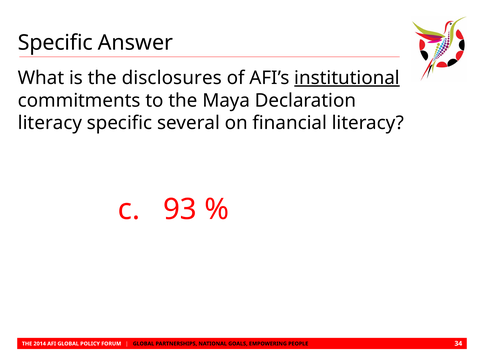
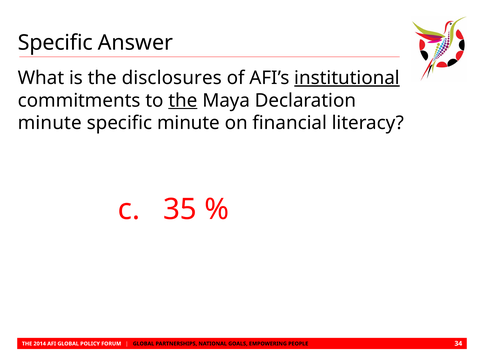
the at (183, 100) underline: none -> present
literacy at (50, 123): literacy -> minute
specific several: several -> minute
93: 93 -> 35
